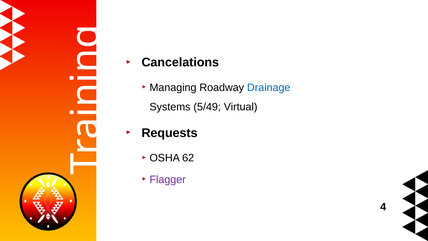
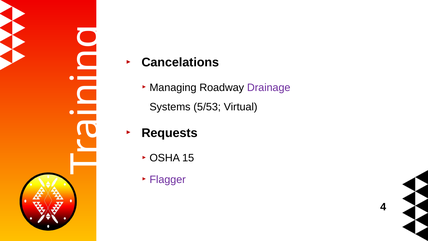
Drainage colour: blue -> purple
5/49: 5/49 -> 5/53
62: 62 -> 15
